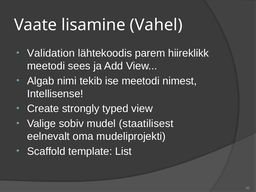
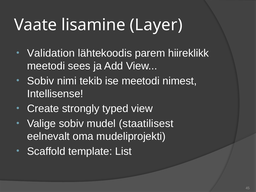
Vahel: Vahel -> Layer
Algab at (41, 81): Algab -> Sobiv
